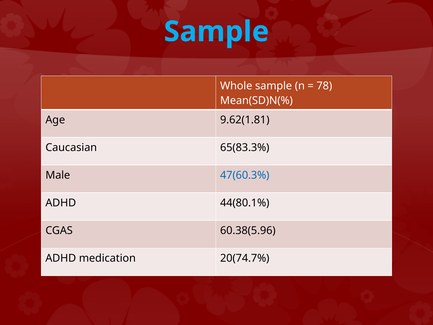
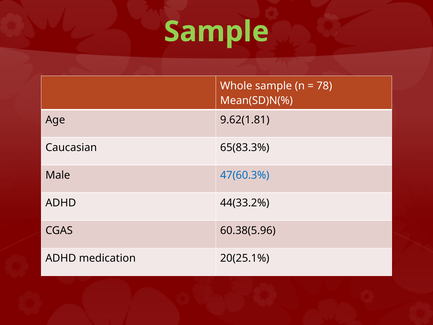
Sample at (216, 32) colour: light blue -> light green
44(80.1%: 44(80.1% -> 44(33.2%
20(74.7%: 20(74.7% -> 20(25.1%
